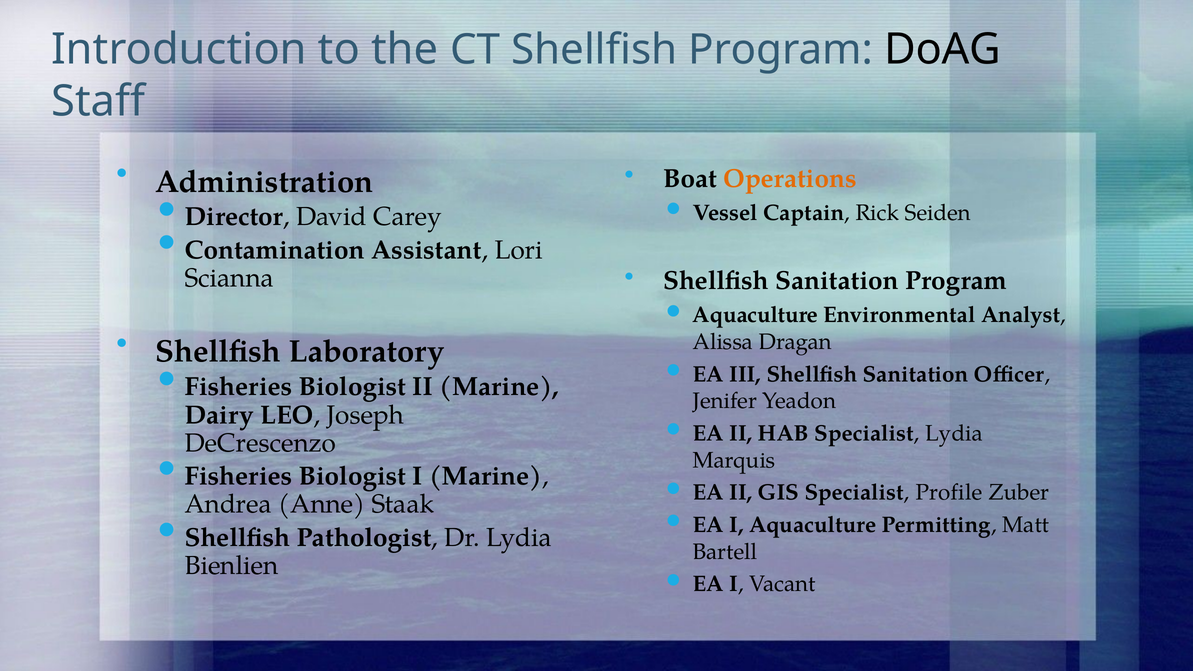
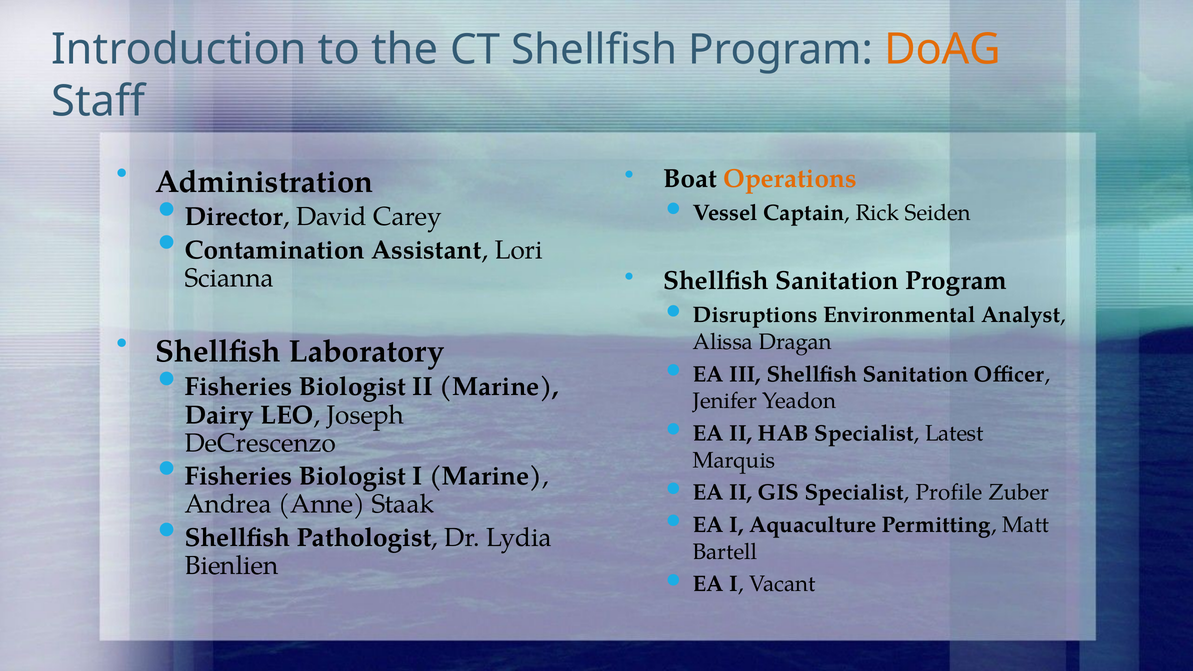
DoAG colour: black -> orange
Aquaculture at (755, 315): Aquaculture -> Disruptions
Specialist Lydia: Lydia -> Latest
